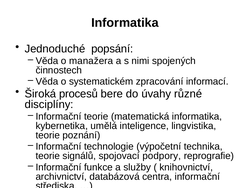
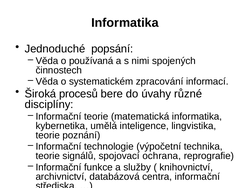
manažera: manažera -> používaná
podpory: podpory -> ochrana
